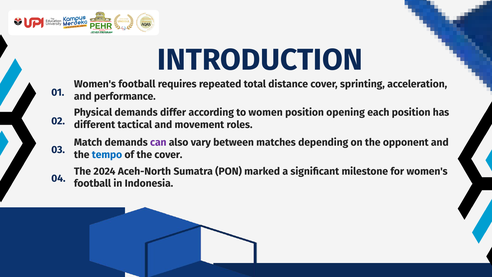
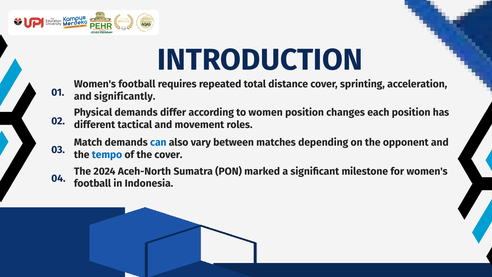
performance: performance -> significantly
opening: opening -> changes
can colour: purple -> blue
